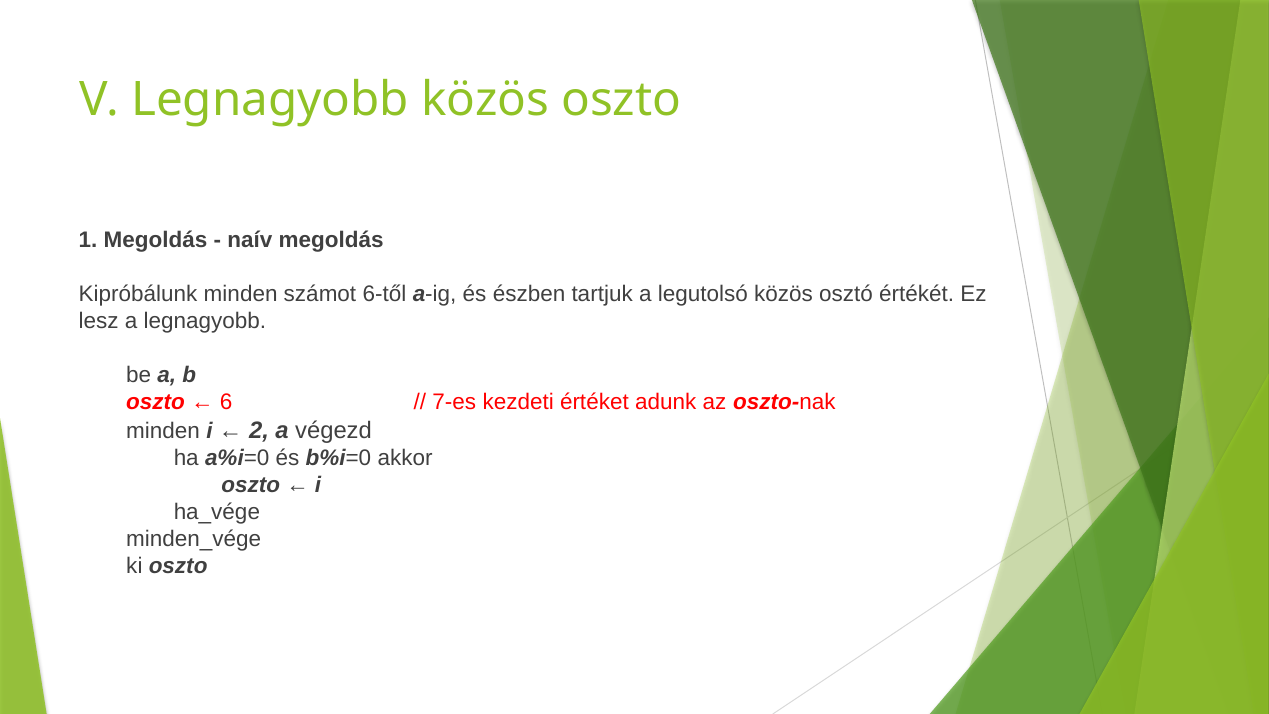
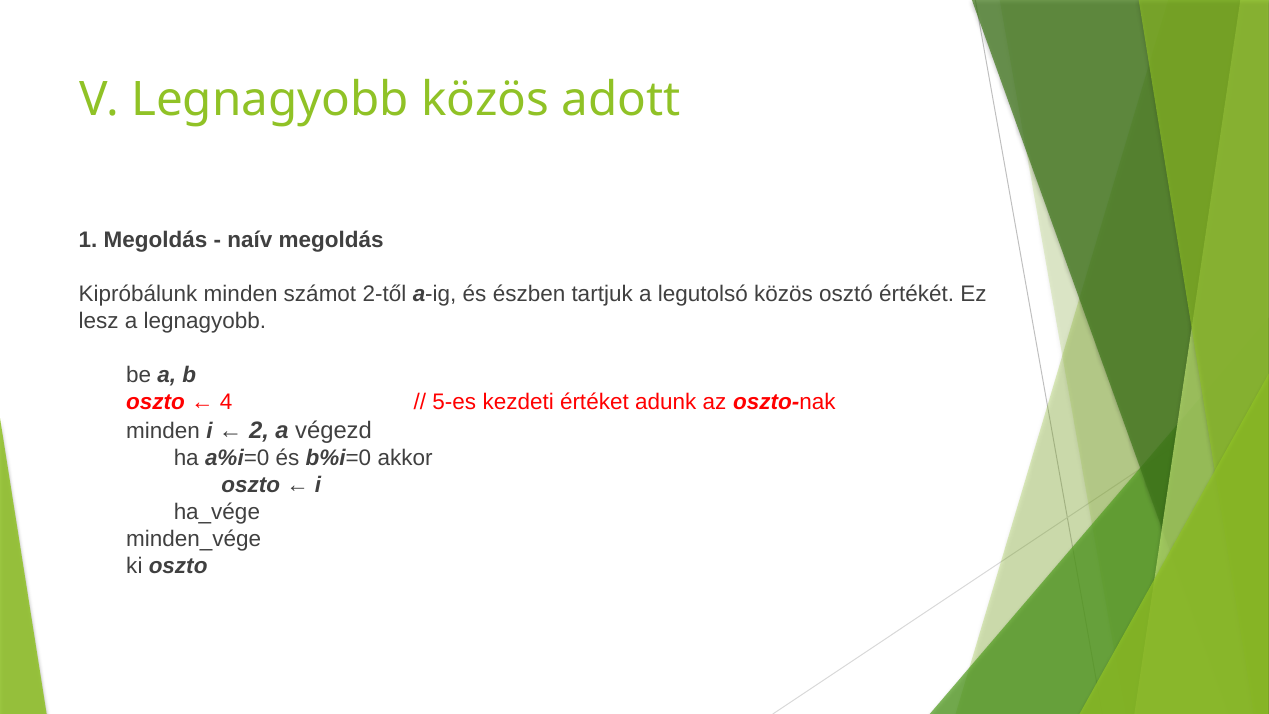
közös oszto: oszto -> adott
6-től: 6-től -> 2-től
6: 6 -> 4
7-es: 7-es -> 5-es
